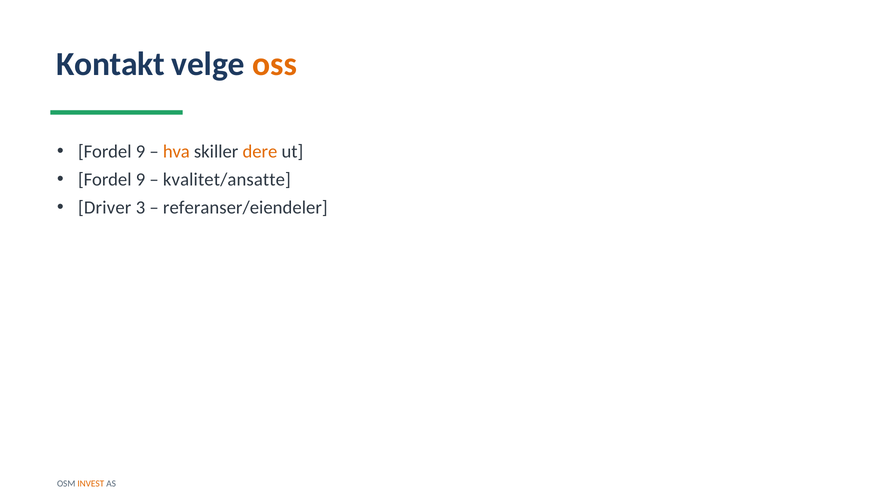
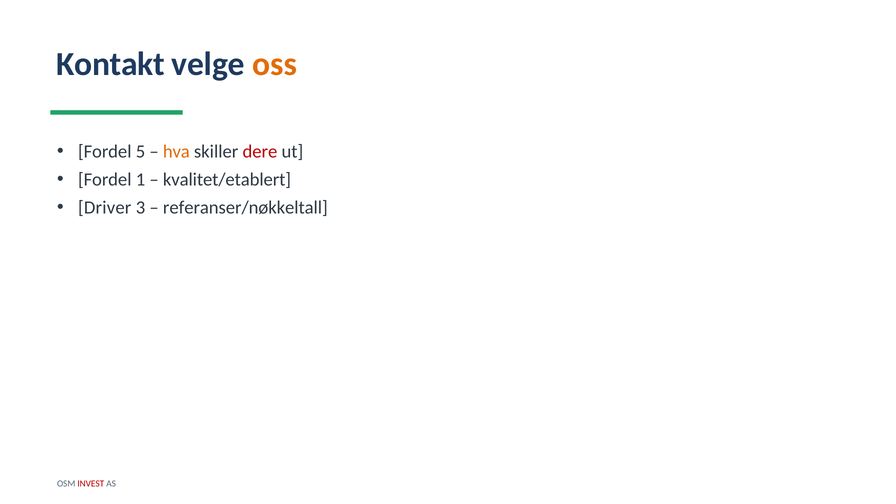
9 at (141, 152): 9 -> 5
dere colour: orange -> red
9 at (141, 180): 9 -> 1
kvalitet/ansatte: kvalitet/ansatte -> kvalitet/etablert
referanser/eiendeler: referanser/eiendeler -> referanser/nøkkeltall
INVEST colour: orange -> red
